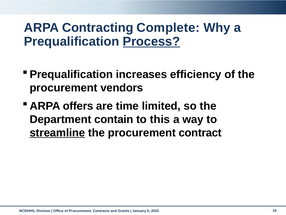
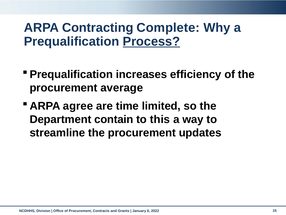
vendors: vendors -> average
offers: offers -> agree
streamline underline: present -> none
contract: contract -> updates
